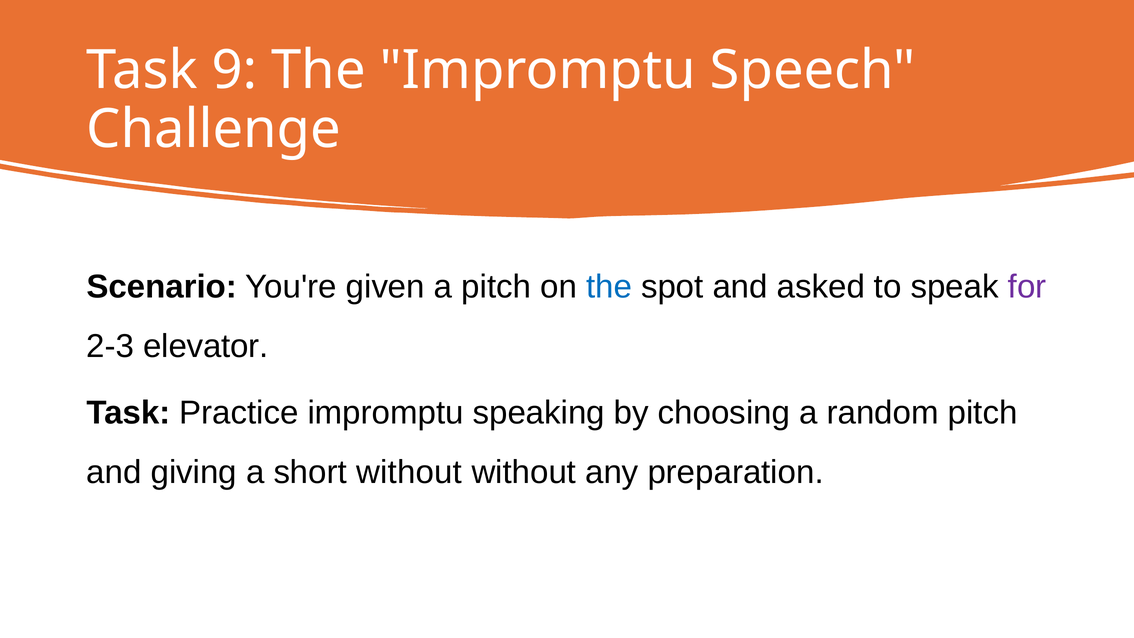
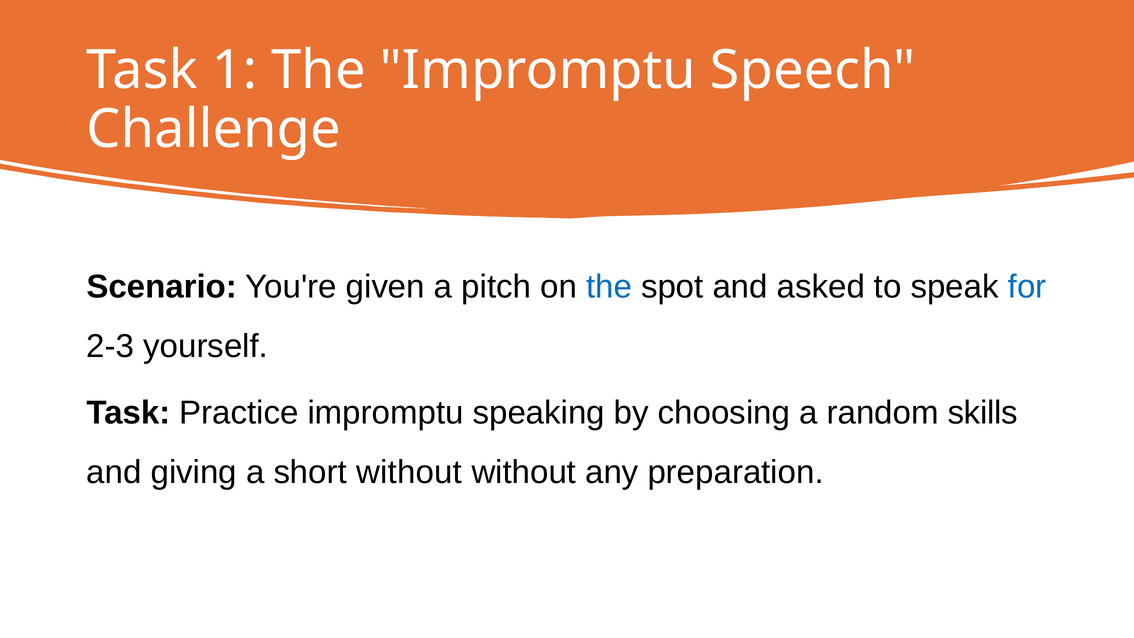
9: 9 -> 1
for colour: purple -> blue
elevator: elevator -> yourself
random pitch: pitch -> skills
